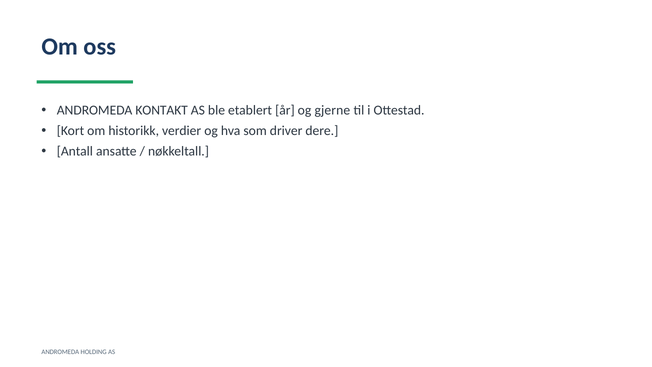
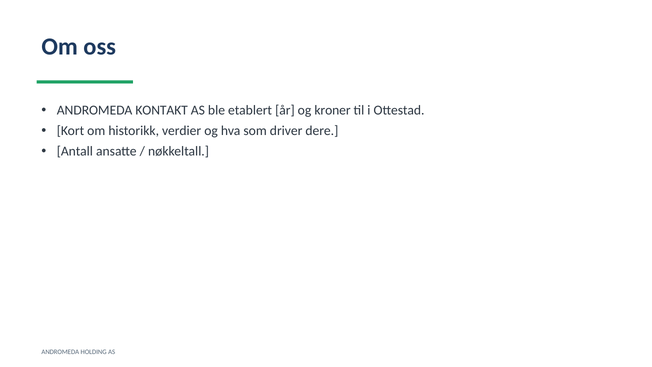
gjerne: gjerne -> kroner
